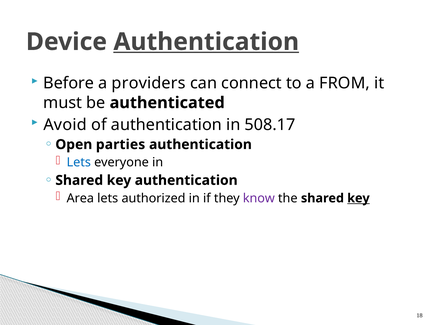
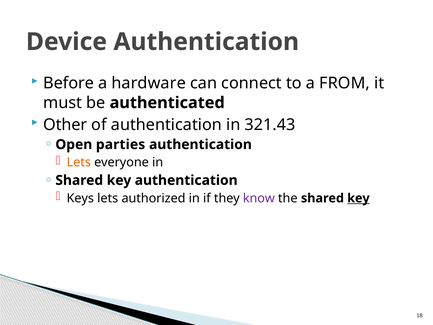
Authentication at (206, 42) underline: present -> none
providers: providers -> hardware
Avoid: Avoid -> Other
508.17: 508.17 -> 321.43
Lets at (79, 162) colour: blue -> orange
Area: Area -> Keys
